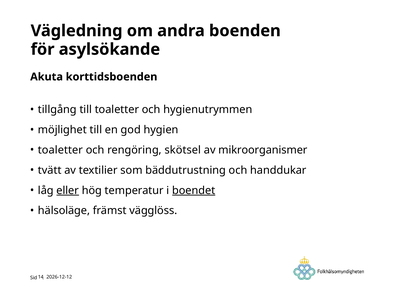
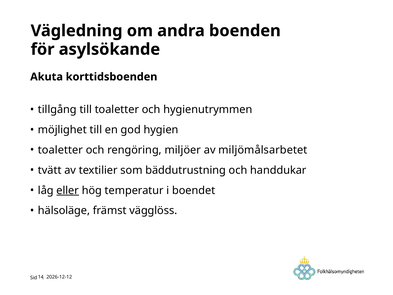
skötsel: skötsel -> miljöer
mikroorganismer: mikroorganismer -> miljömålsarbetet
boendet underline: present -> none
